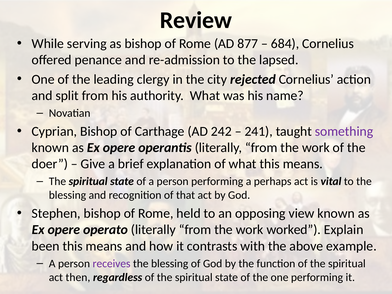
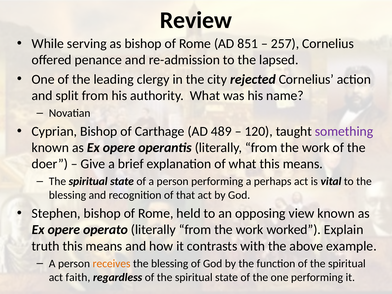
877: 877 -> 851
684: 684 -> 257
242: 242 -> 489
241: 241 -> 120
been: been -> truth
receives colour: purple -> orange
then: then -> faith
